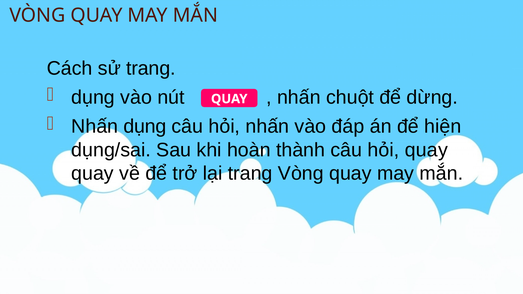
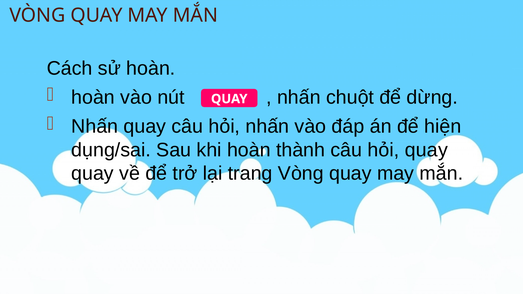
sử trang: trang -> hoàn
dụng at (93, 98): dụng -> hoàn
Nhấn dụng: dụng -> quay
